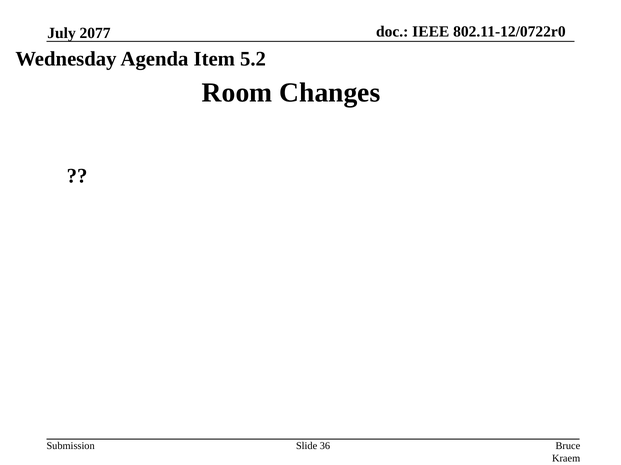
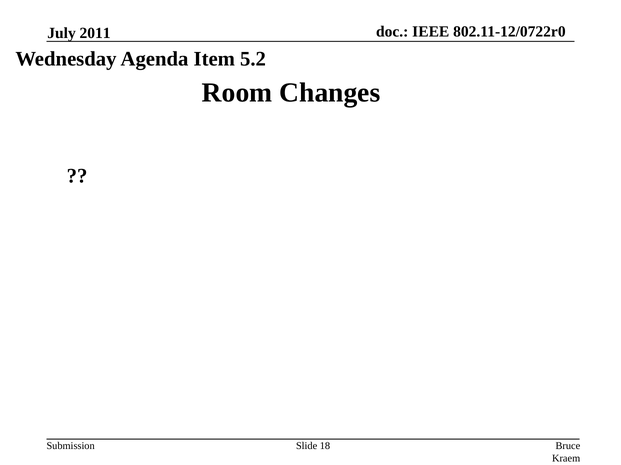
2077: 2077 -> 2011
36: 36 -> 18
